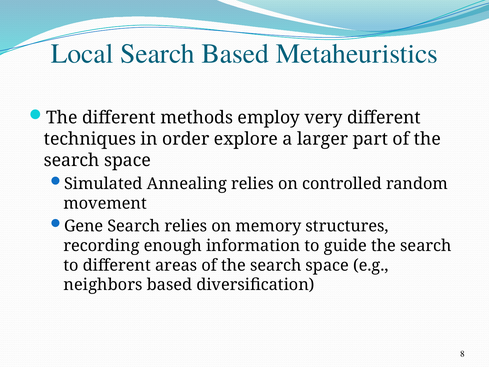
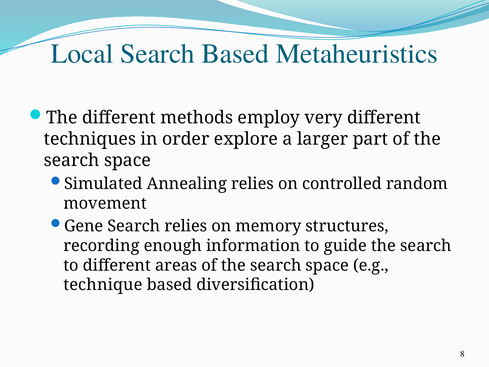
neighbors: neighbors -> technique
